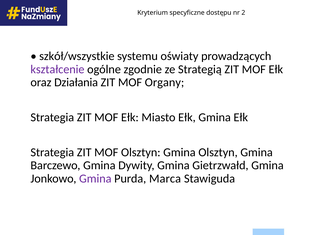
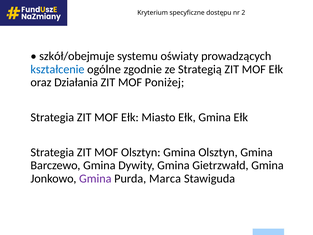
szkół/wszystkie: szkół/wszystkie -> szkół/obejmuje
kształcenie colour: purple -> blue
Organy: Organy -> Poniżej
